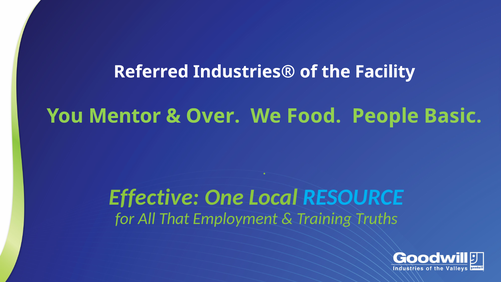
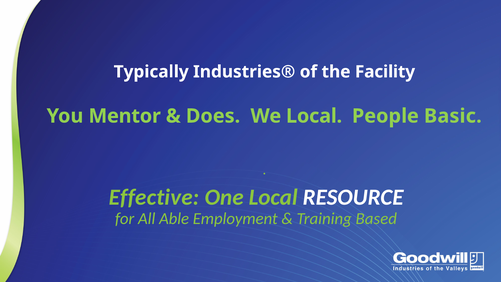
Referred: Referred -> Typically
Over: Over -> Does
We Food: Food -> Local
RESOURCE colour: light blue -> white
That: That -> Able
Truths: Truths -> Based
